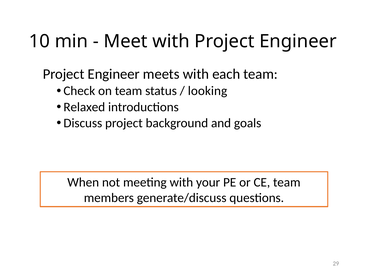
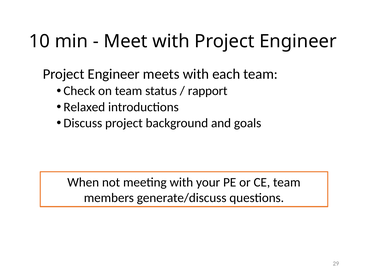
looking: looking -> rapport
